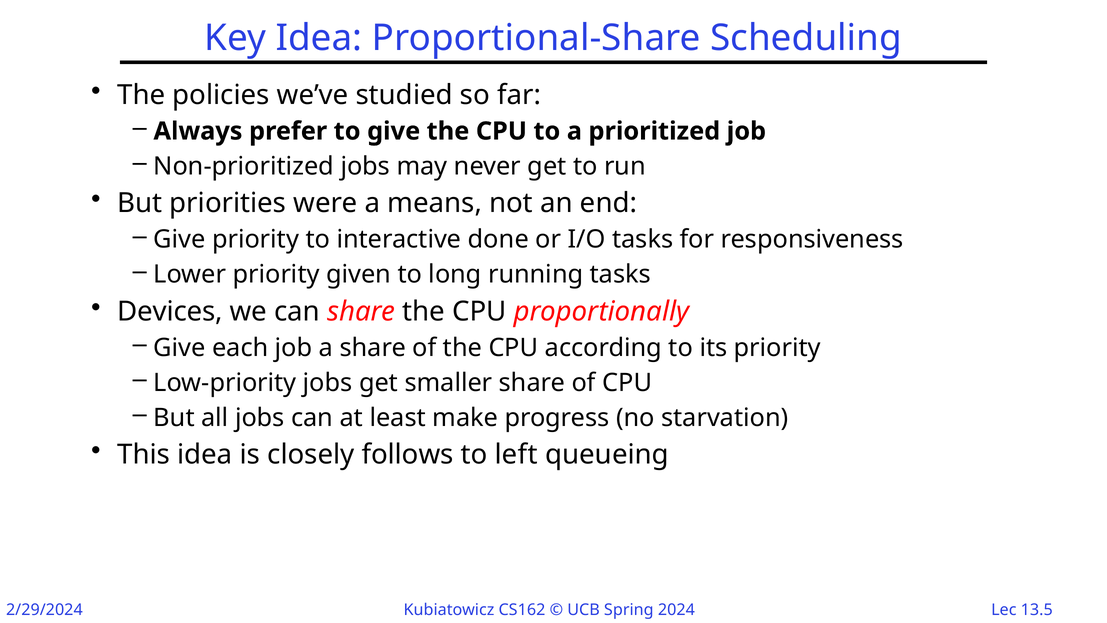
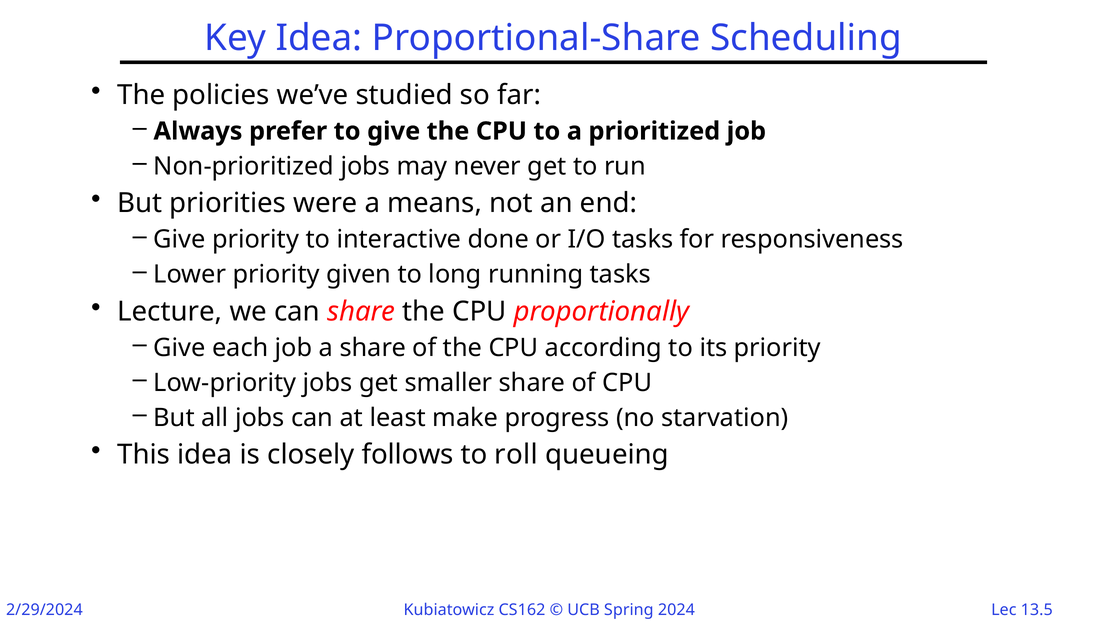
Devices: Devices -> Lecture
left: left -> roll
